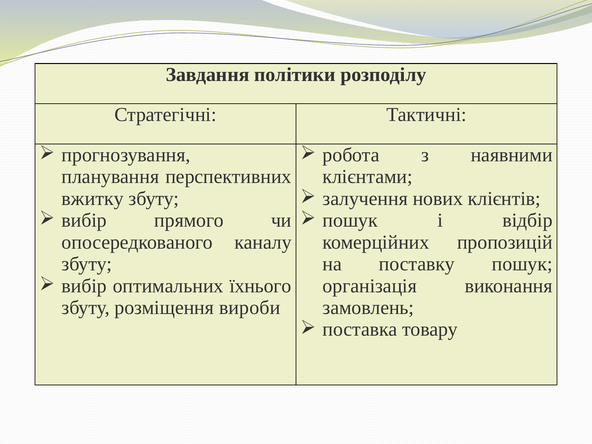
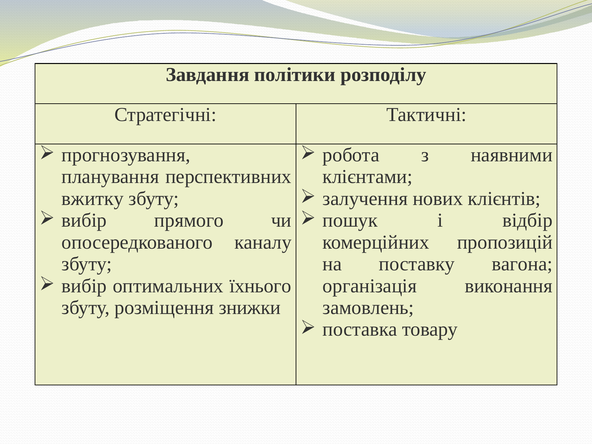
поставку пошук: пошук -> вагона
вироби: вироби -> знижки
